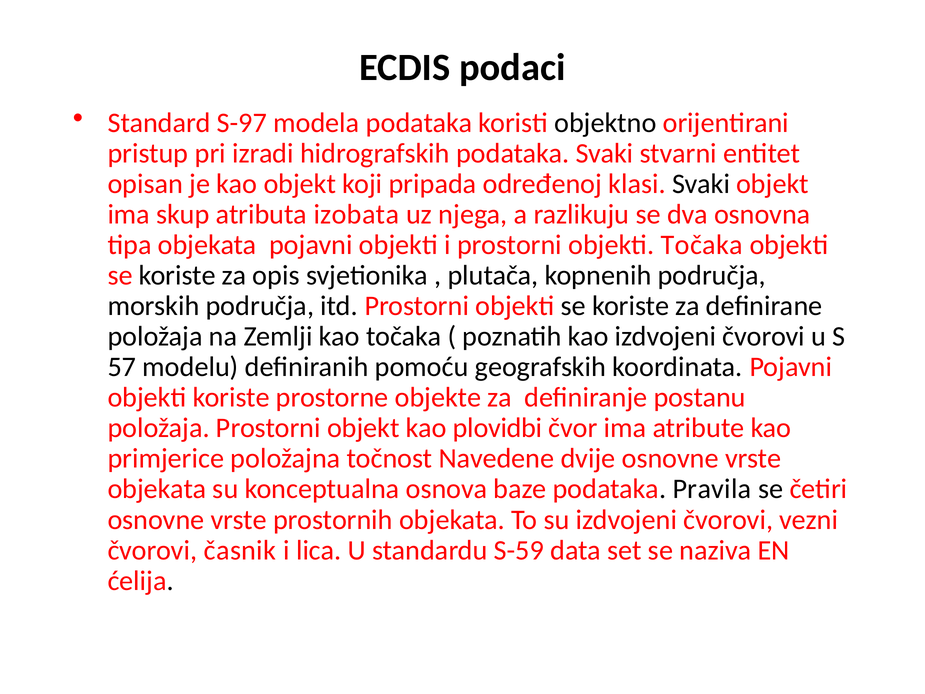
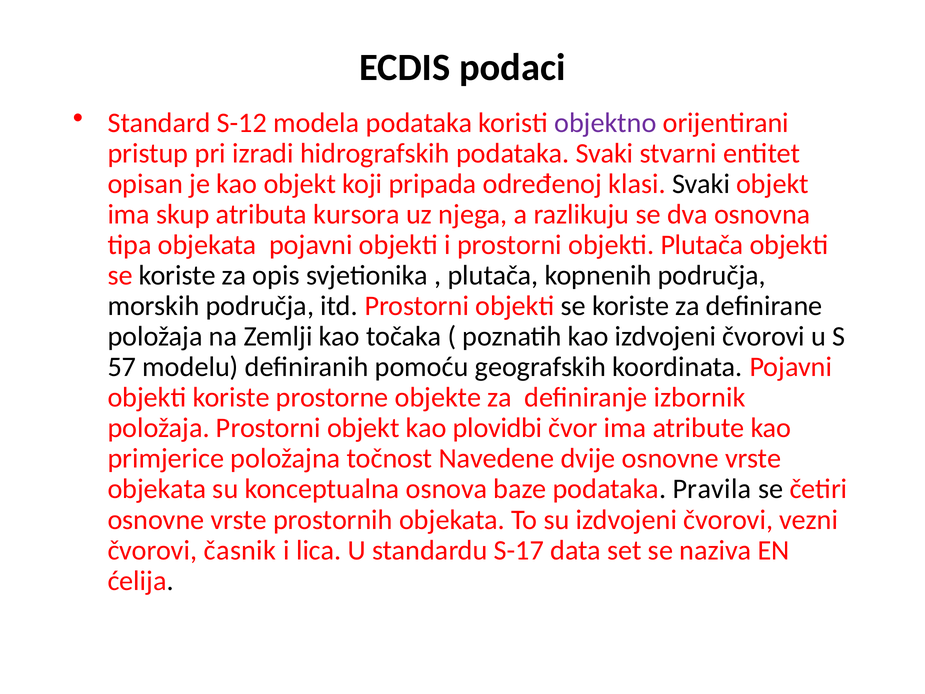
S-97: S-97 -> S-12
objektno colour: black -> purple
izobata: izobata -> kursora
objekti Točaka: Točaka -> Plutača
postanu: postanu -> izbornik
S-59: S-59 -> S-17
